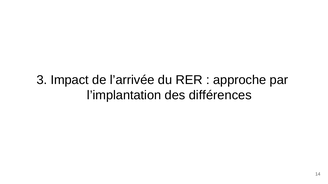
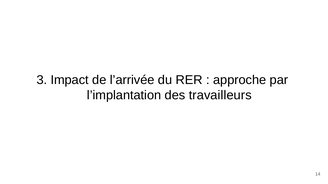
différences: différences -> travailleurs
